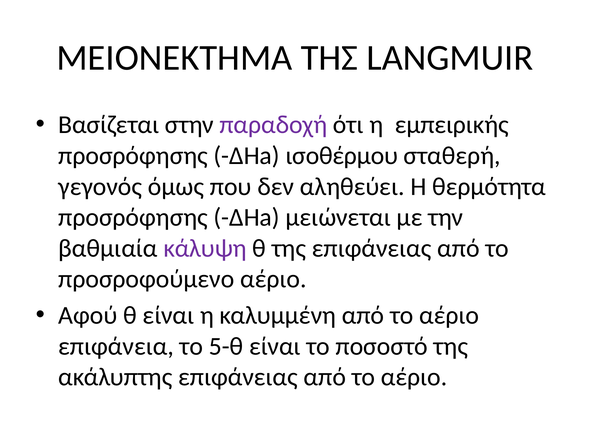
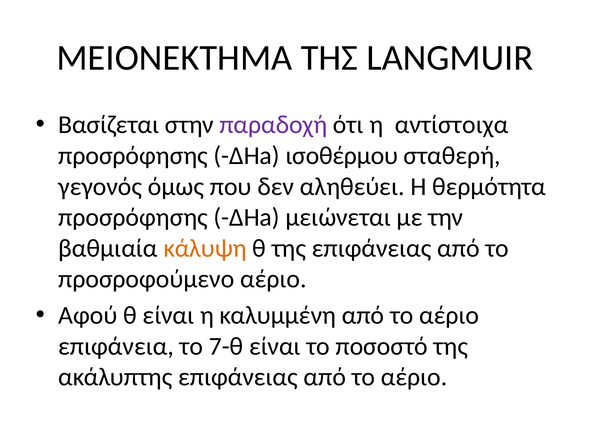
εμπειρικής: εμπειρικής -> αντίστοιχα
κάλυψη colour: purple -> orange
5-θ: 5-θ -> 7-θ
